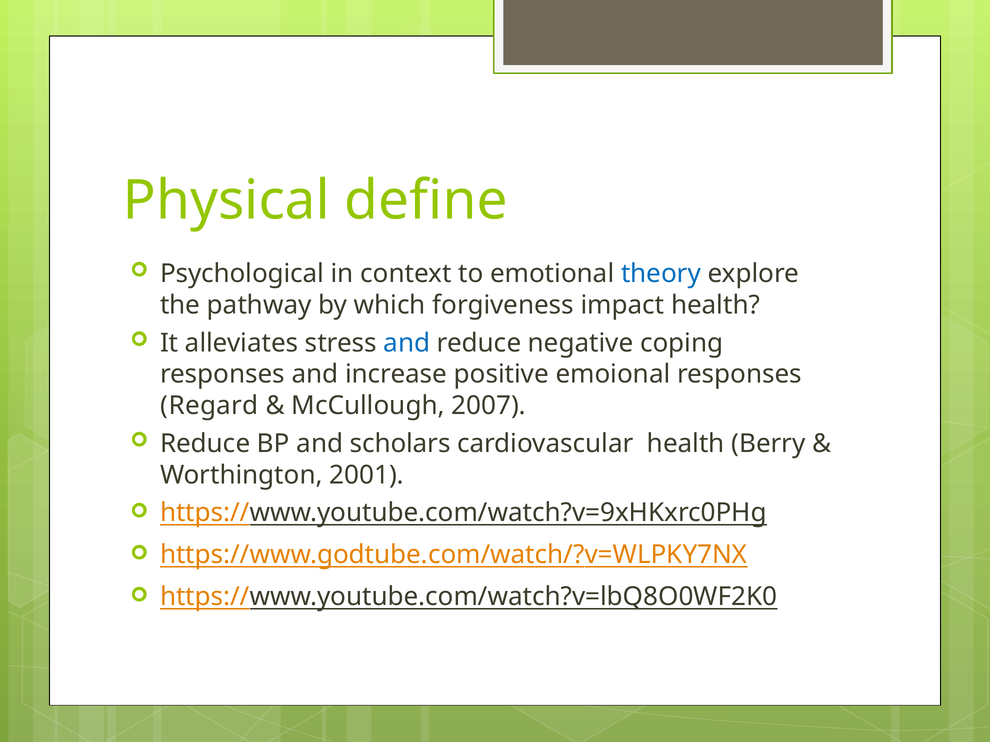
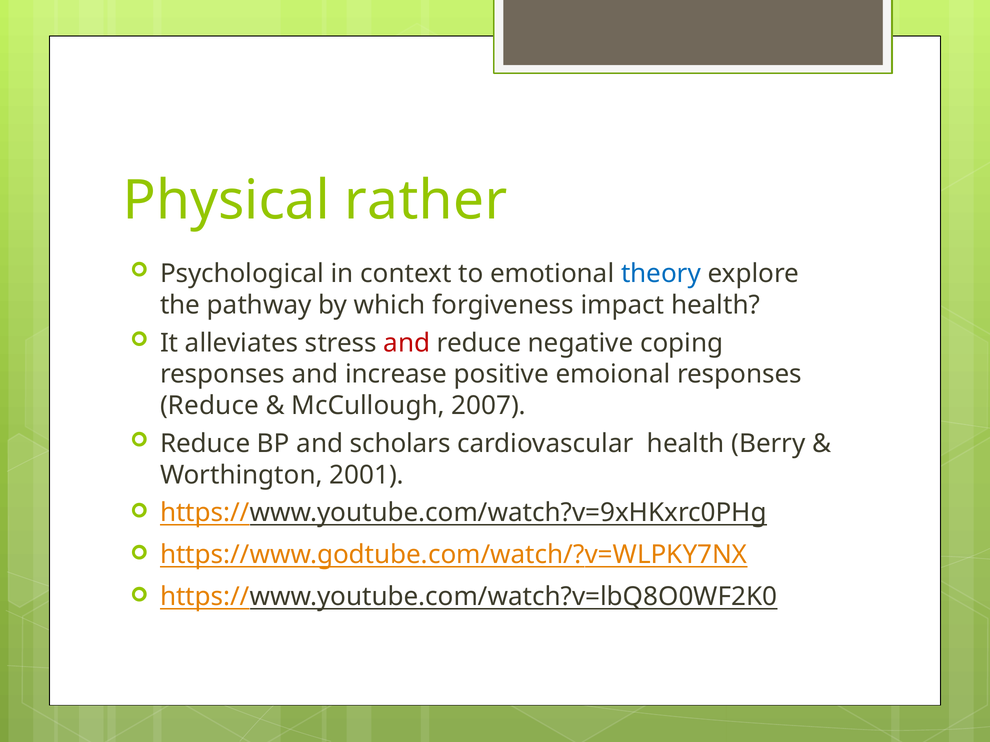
define: define -> rather
and at (407, 343) colour: blue -> red
Regard at (209, 406): Regard -> Reduce
